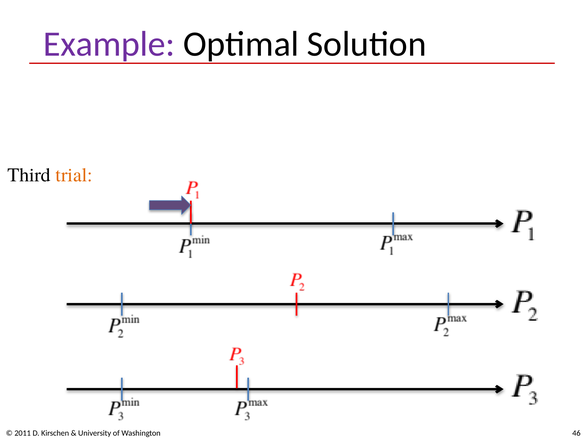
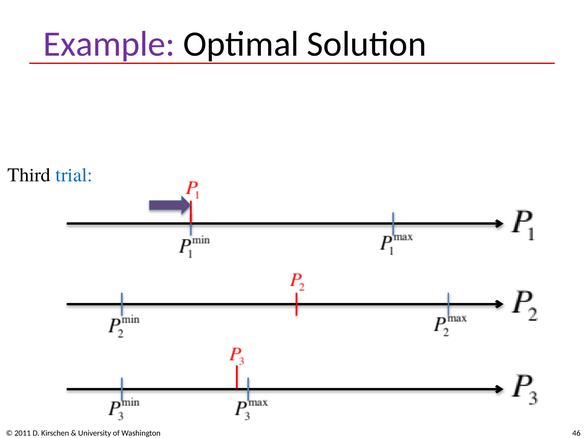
trial colour: orange -> blue
